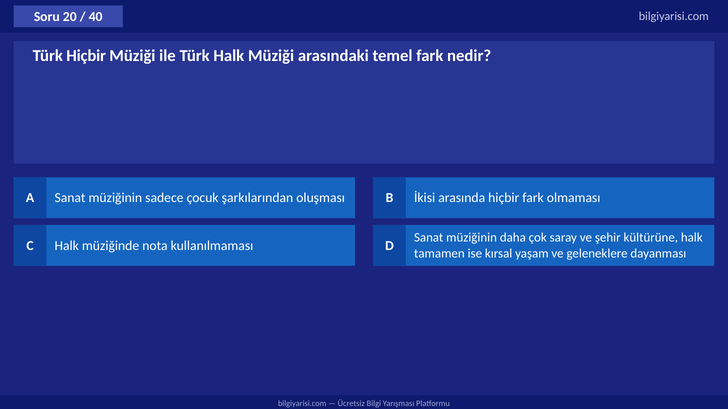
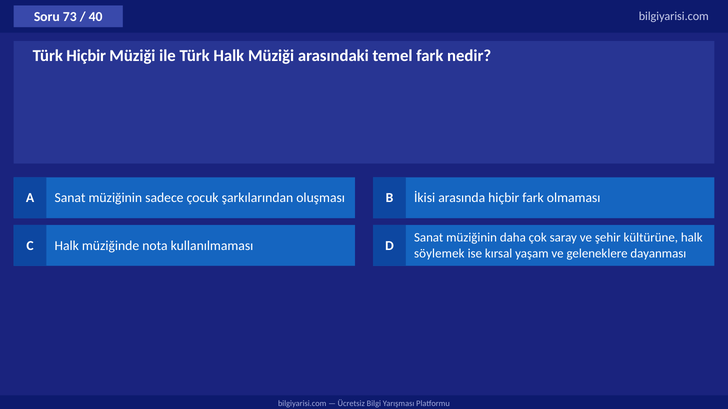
20: 20 -> 73
tamamen: tamamen -> söylemek
